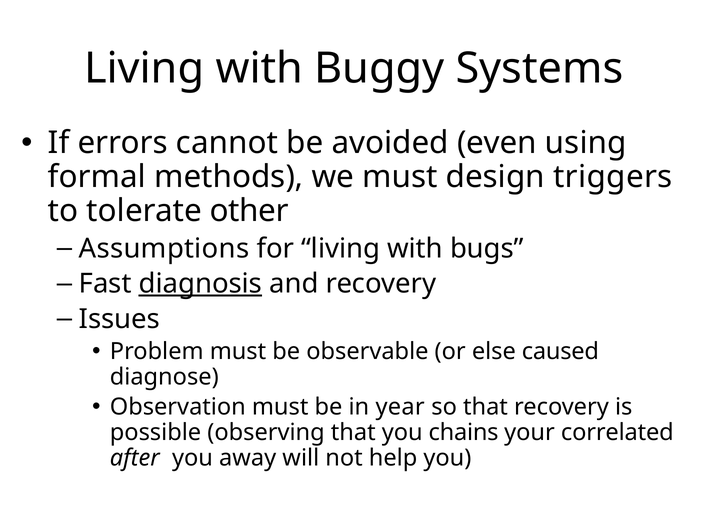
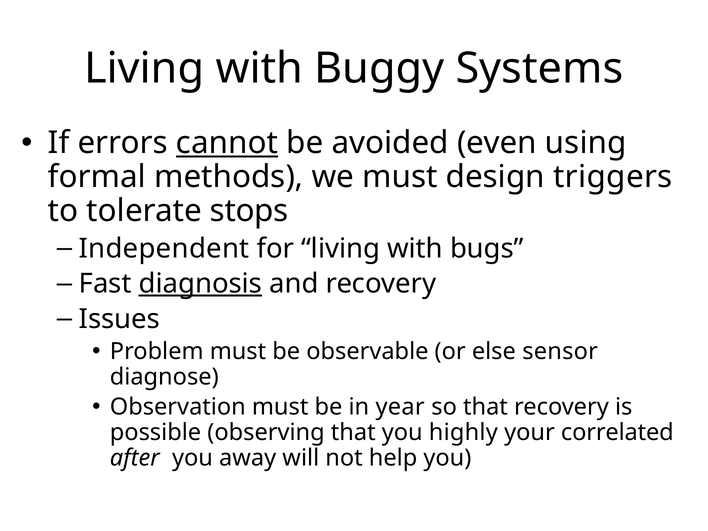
cannot underline: none -> present
other: other -> stops
Assumptions: Assumptions -> Independent
caused: caused -> sensor
chains: chains -> highly
